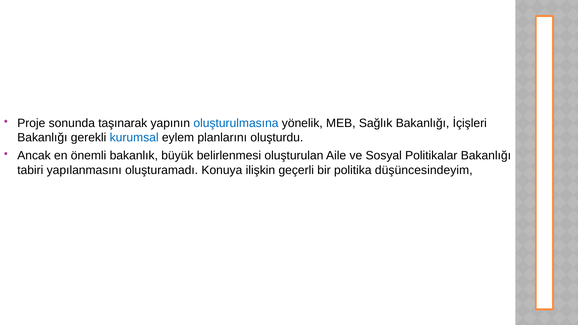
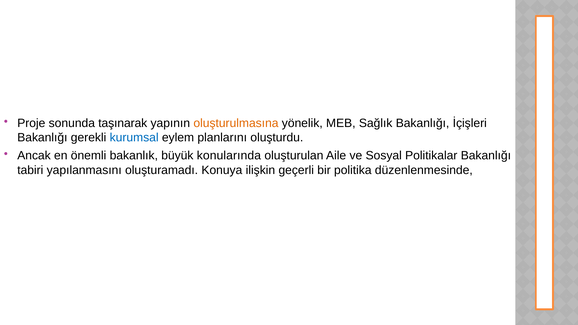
oluşturulmasına colour: blue -> orange
belirlenmesi: belirlenmesi -> konularında
düşüncesindeyim: düşüncesindeyim -> düzenlenmesinde
